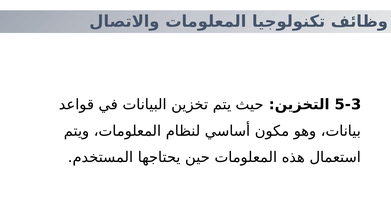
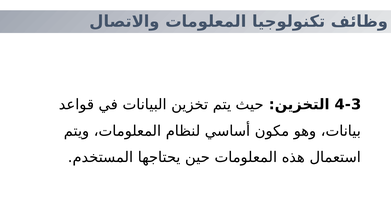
5-3: 5-3 -> 4-3
